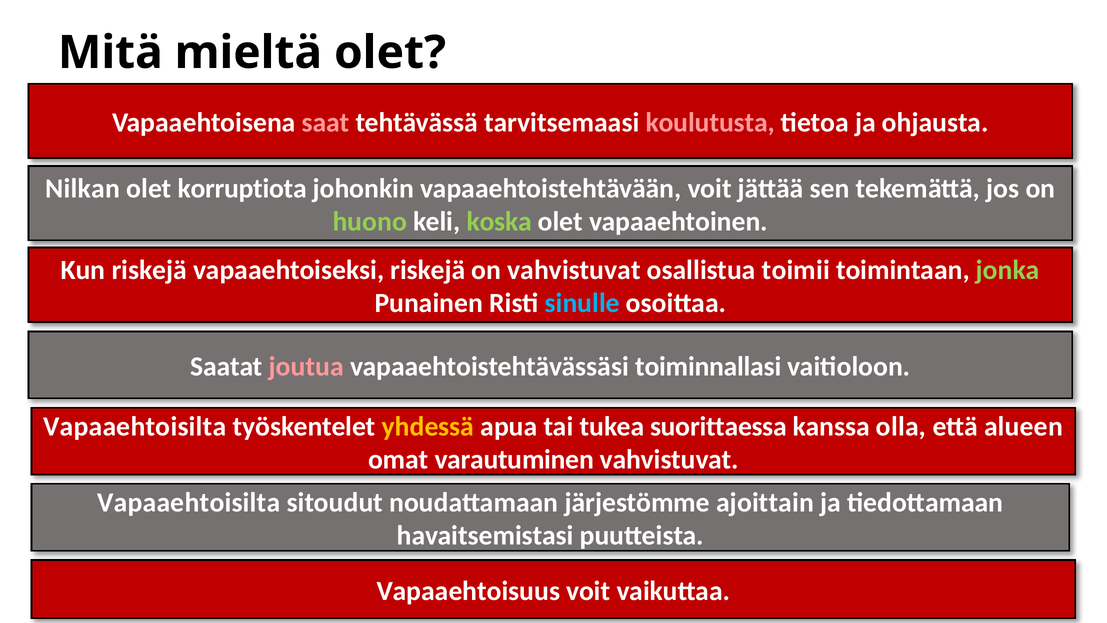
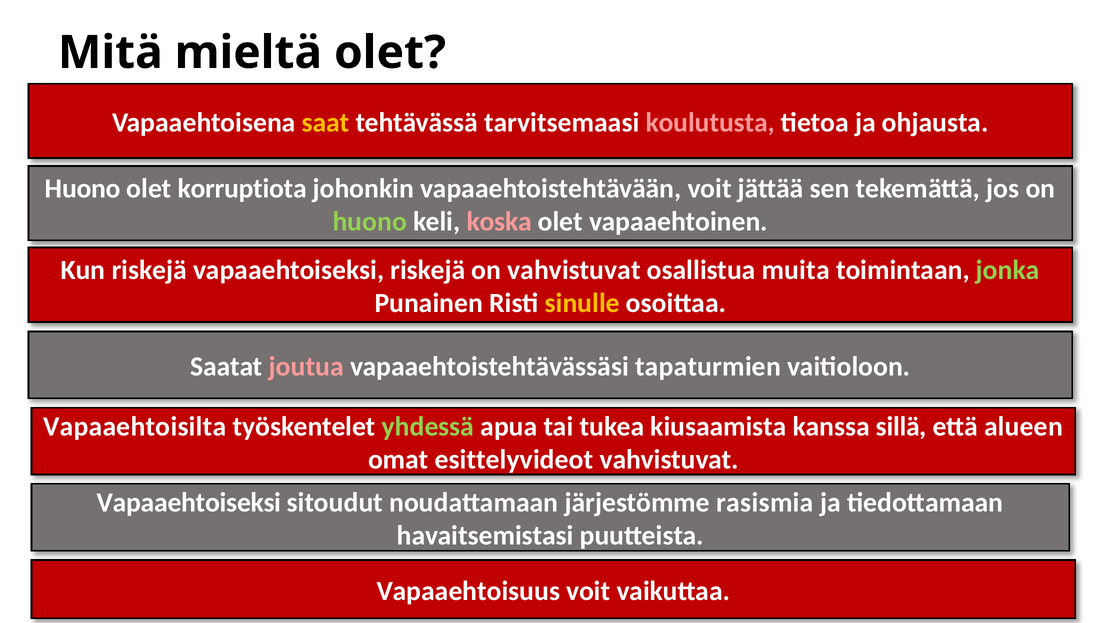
saat colour: pink -> yellow
Nilkan at (83, 188): Nilkan -> Huono
koska colour: light green -> pink
toimii: toimii -> muita
sinulle colour: light blue -> yellow
toiminnallasi: toiminnallasi -> tapaturmien
yhdessä colour: yellow -> light green
suorittaessa: suorittaessa -> kiusaamista
olla: olla -> sillä
varautuminen: varautuminen -> esittelyvideot
Vapaaehtoisilta at (189, 502): Vapaaehtoisilta -> Vapaaehtoiseksi
ajoittain: ajoittain -> rasismia
